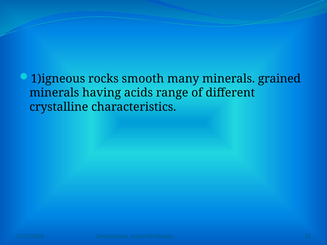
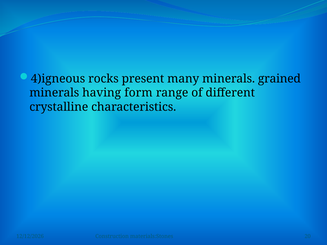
1)igneous: 1)igneous -> 4)igneous
smooth: smooth -> present
acids: acids -> form
